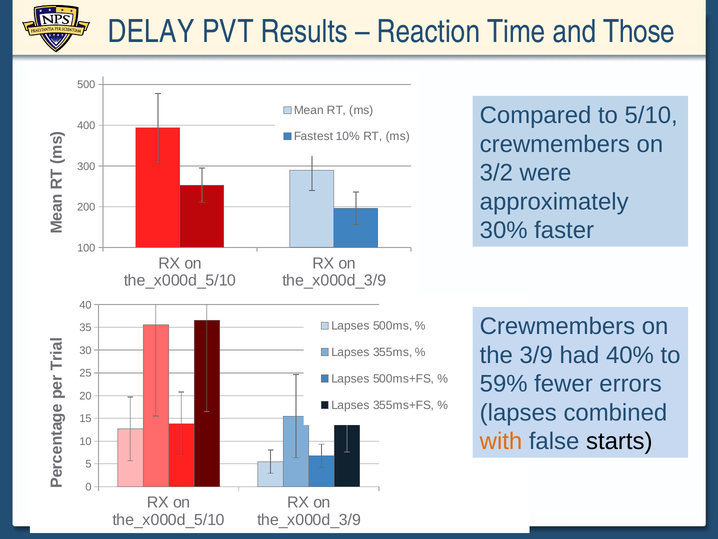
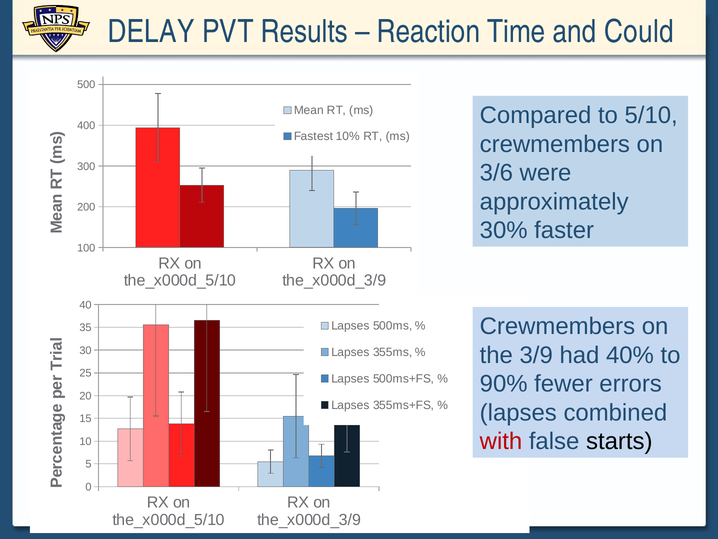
Those: Those -> Could
3/2: 3/2 -> 3/6
59%: 59% -> 90%
with colour: orange -> red
